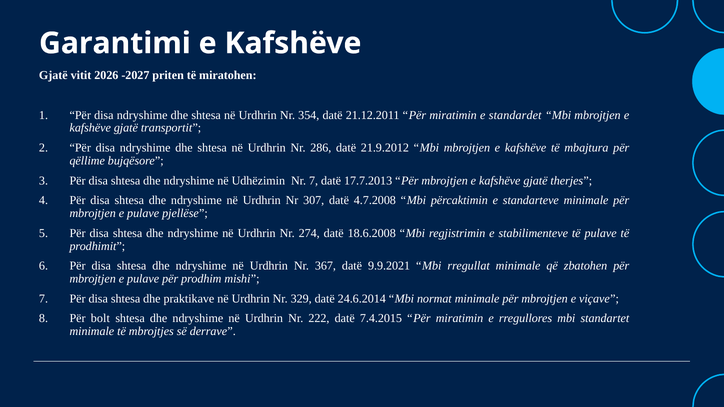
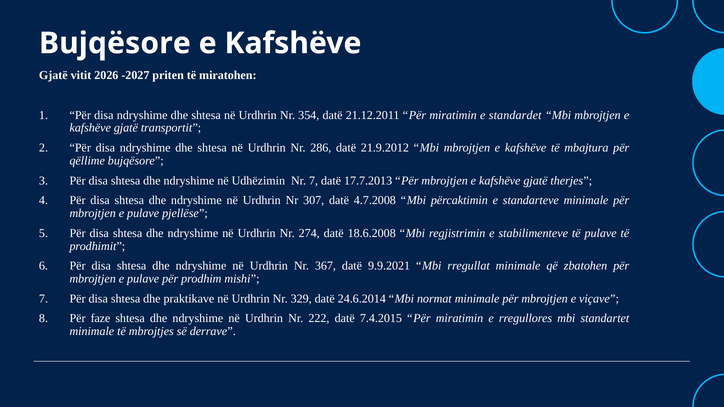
Garantimi at (115, 43): Garantimi -> Bujqësore
bolt: bolt -> faze
